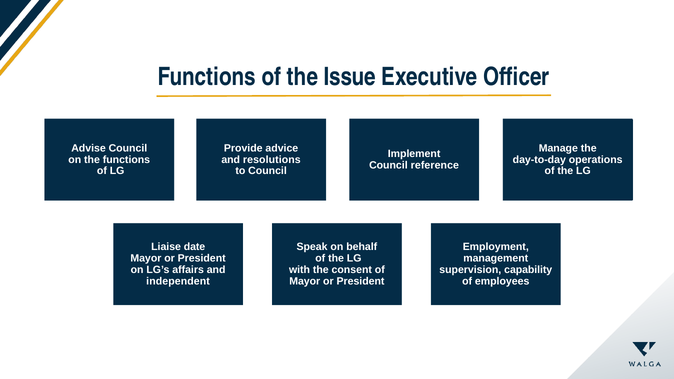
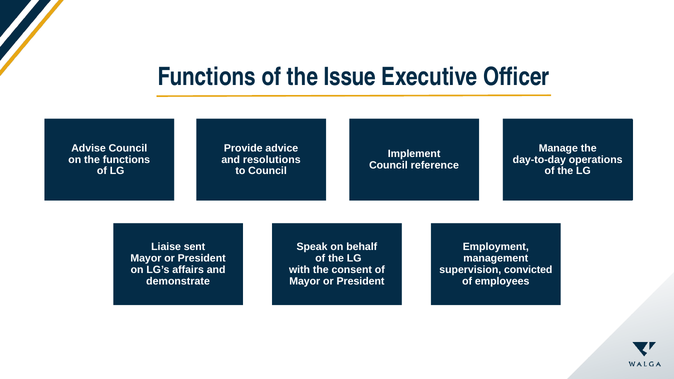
date: date -> sent
capability: capability -> convicted
independent: independent -> demonstrate
